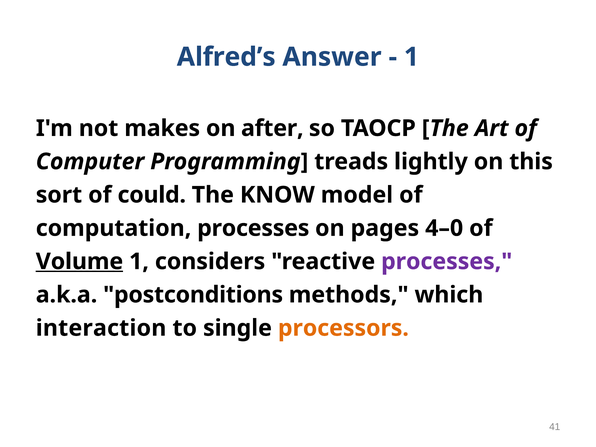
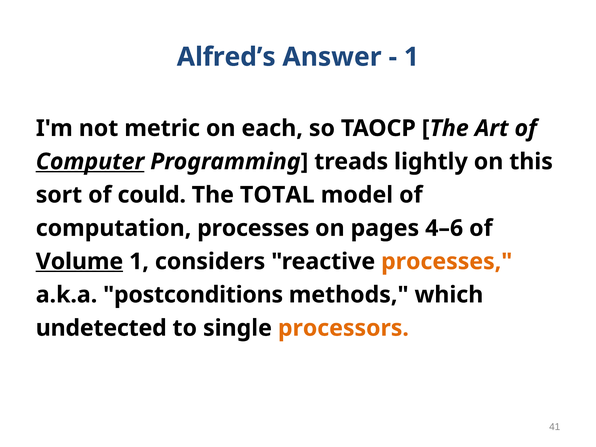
makes: makes -> metric
after: after -> each
Computer underline: none -> present
KNOW: KNOW -> TOTAL
4–0: 4–0 -> 4–6
processes at (447, 261) colour: purple -> orange
interaction: interaction -> undetected
